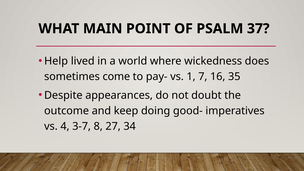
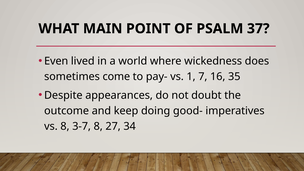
Help: Help -> Even
vs 4: 4 -> 8
